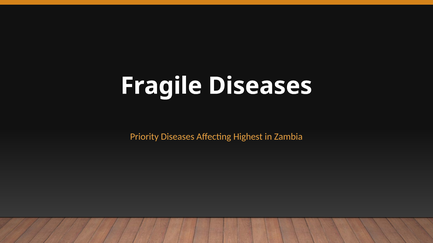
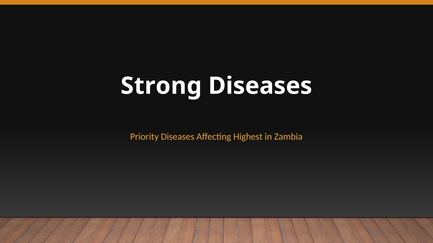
Fragile: Fragile -> Strong
